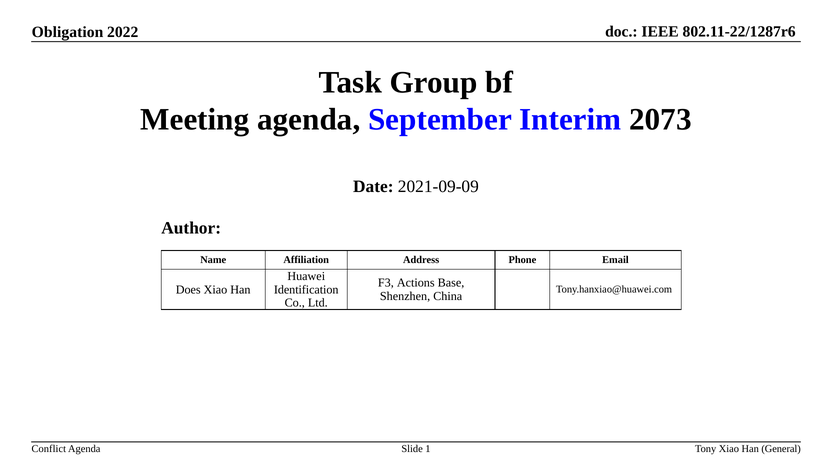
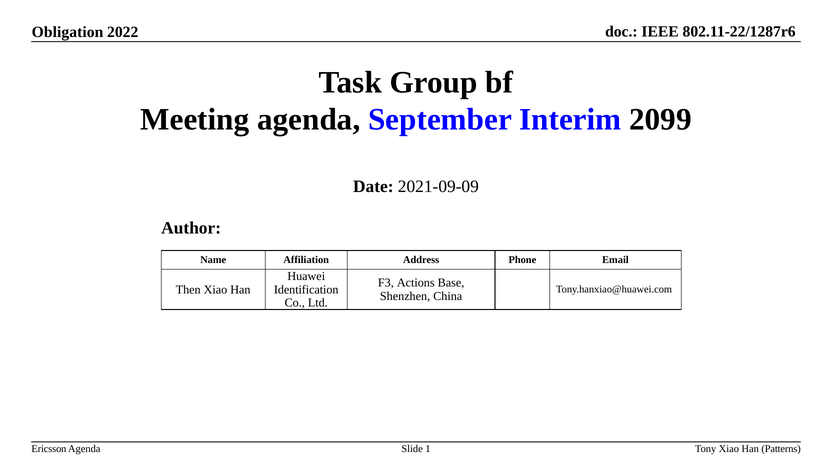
2073: 2073 -> 2099
Does: Does -> Then
Conflict: Conflict -> Ericsson
General: General -> Patterns
